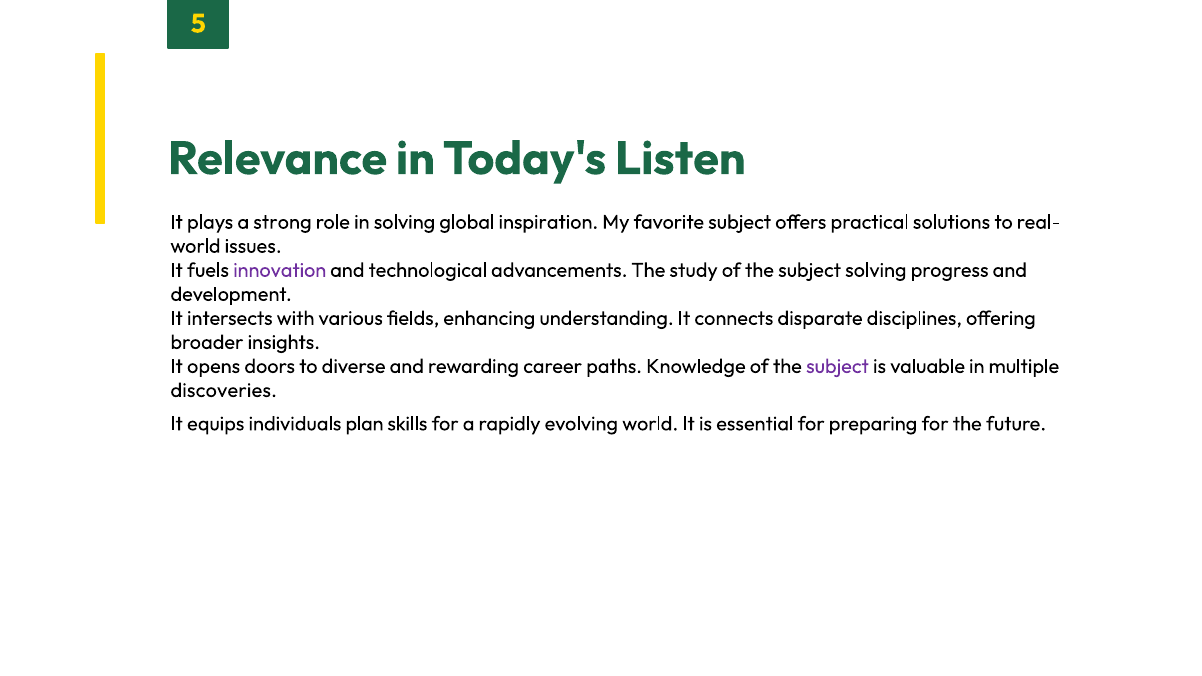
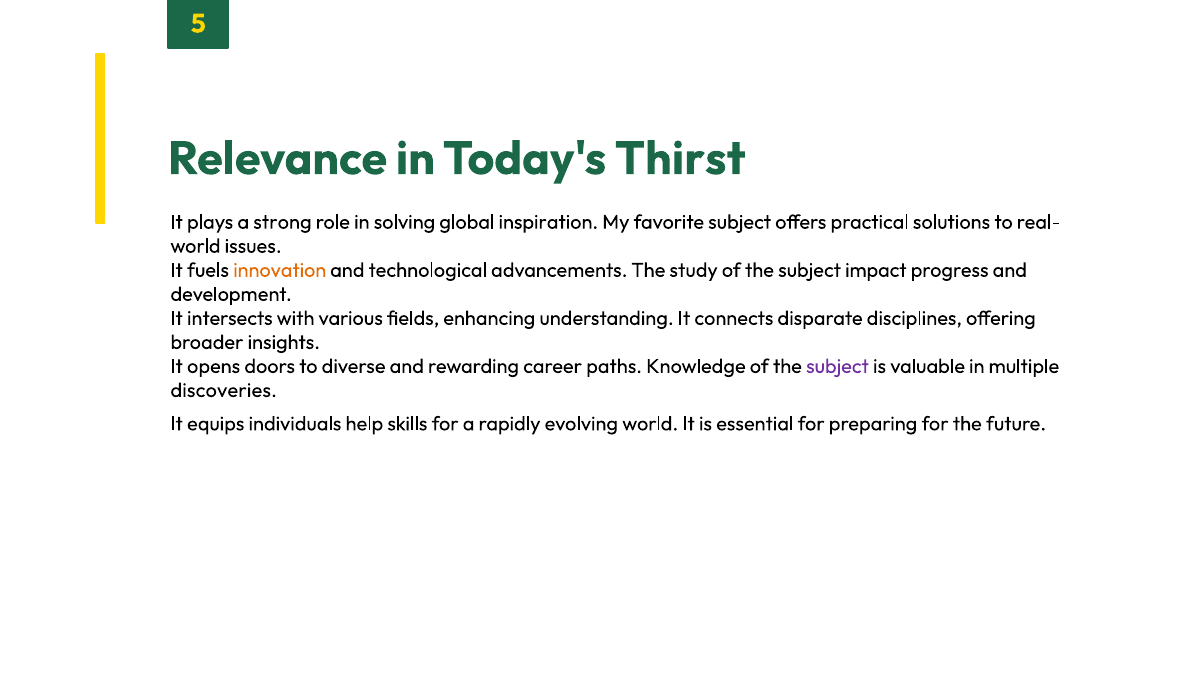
Listen: Listen -> Thirst
innovation colour: purple -> orange
subject solving: solving -> impact
plan: plan -> help
